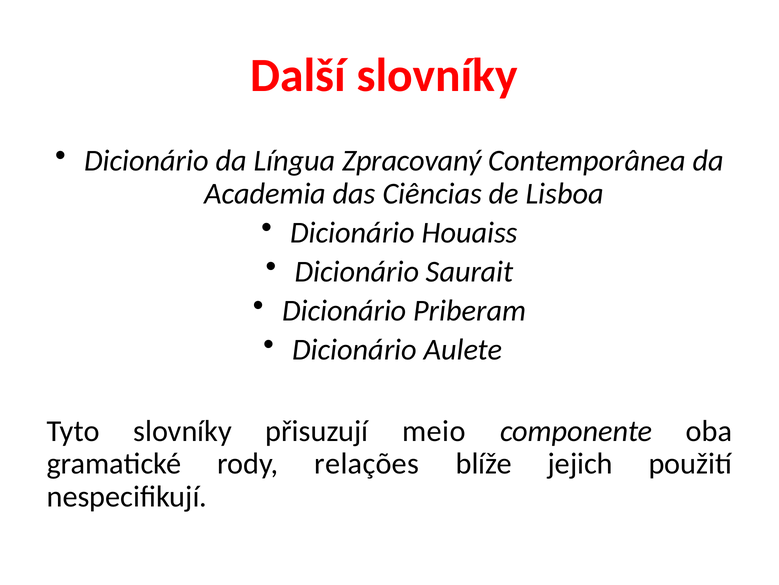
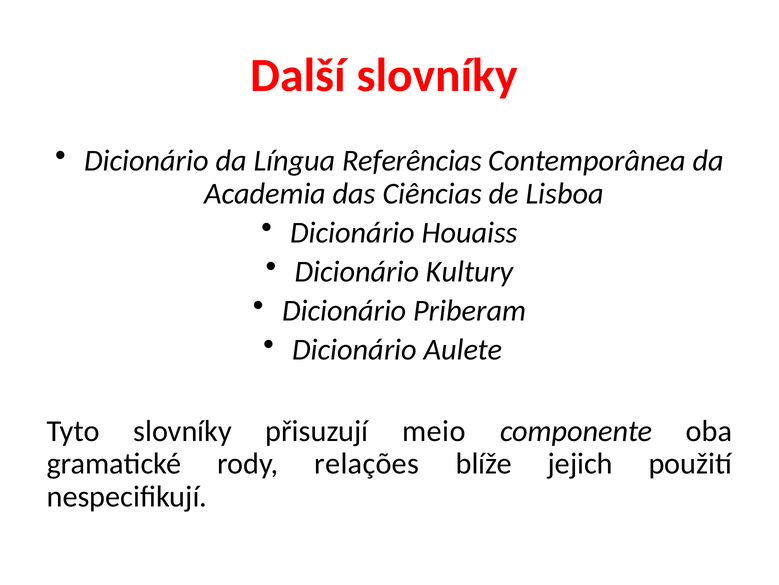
Zpracovaný: Zpracovaný -> Referências
Saurait: Saurait -> Kultury
